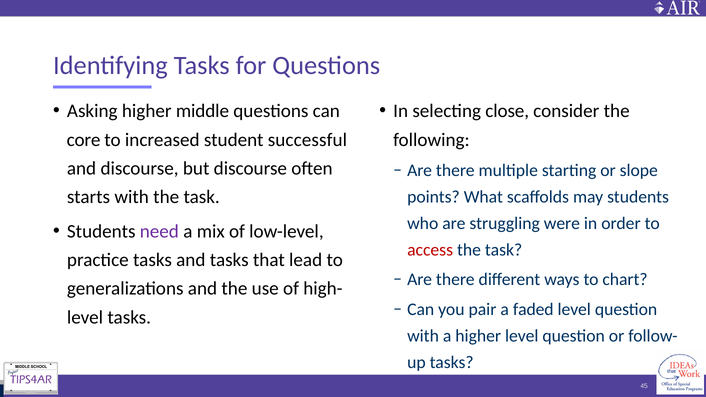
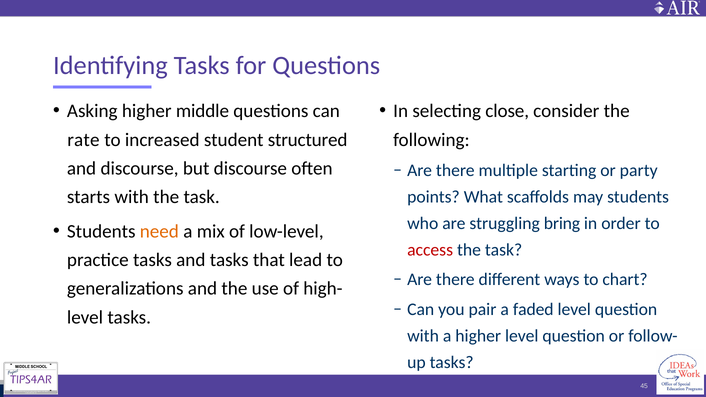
core: core -> rate
successful: successful -> structured
slope: slope -> party
were: were -> bring
need colour: purple -> orange
